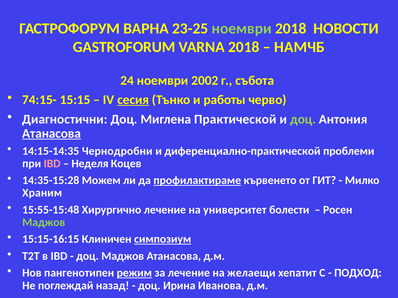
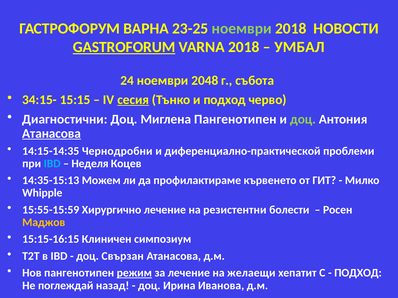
GASTROFORUM underline: none -> present
НАМЧБ: НАМЧБ -> УМБАЛ
2002: 2002 -> 2048
74:15-: 74:15- -> 34:15-
и работы: работы -> подход
Миглена Практической: Практической -> Пангенотипен
IBD at (52, 164) colour: pink -> light blue
14:35-15:28: 14:35-15:28 -> 14:35-15:13
профилактираме underline: present -> none
Храним: Храним -> Whipple
15:55-15:48: 15:55-15:48 -> 15:55-15:59
университет: университет -> резистентни
Маджов at (44, 223) colour: light green -> yellow
симпозиум underline: present -> none
доц Маджов: Маджов -> Свързан
